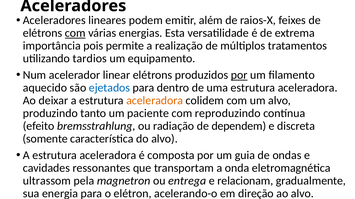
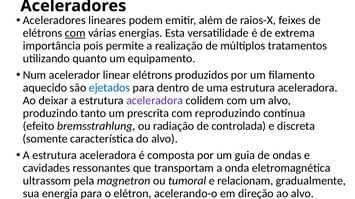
tardios: tardios -> quanto
por at (239, 75) underline: present -> none
aceleradora at (155, 101) colour: orange -> purple
paciente: paciente -> prescrita
dependem: dependem -> controlada
entrega: entrega -> tumoral
